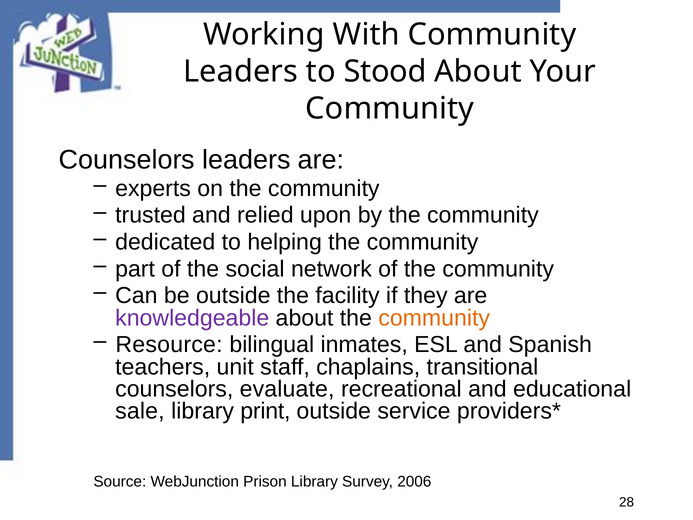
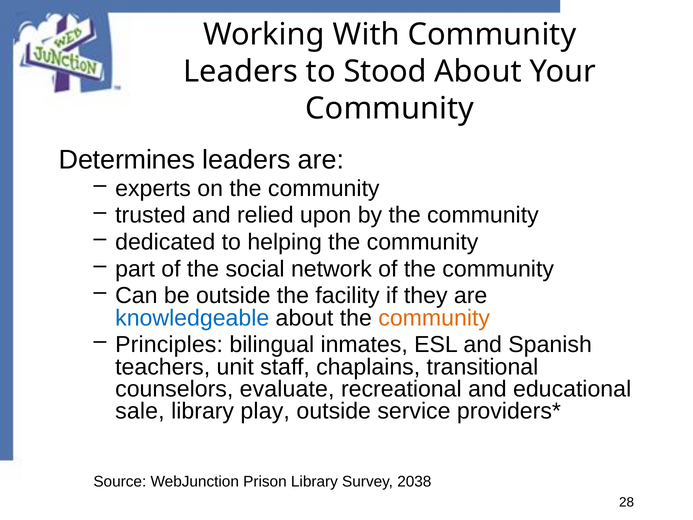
Counselors at (127, 160): Counselors -> Determines
knowledgeable colour: purple -> blue
Resource: Resource -> Principles
print: print -> play
2006: 2006 -> 2038
